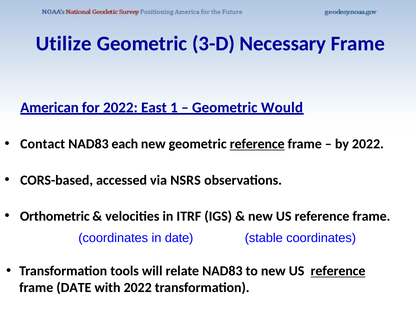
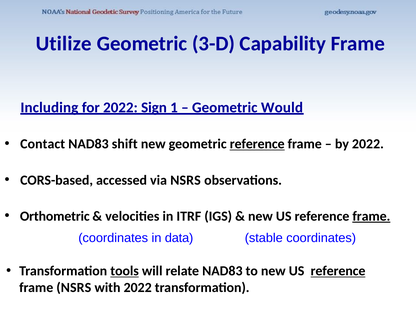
Necessary: Necessary -> Capability
American: American -> Including
East: East -> Sign
each: each -> shift
frame at (371, 216) underline: none -> present
in date: date -> data
tools underline: none -> present
frame DATE: DATE -> NSRS
